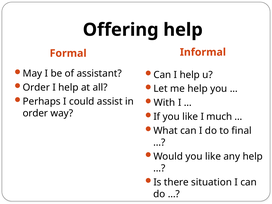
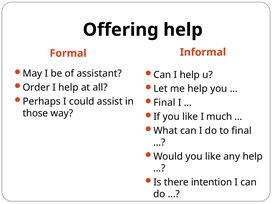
With at (164, 103): With -> Final
order at (35, 113): order -> those
situation: situation -> intention
